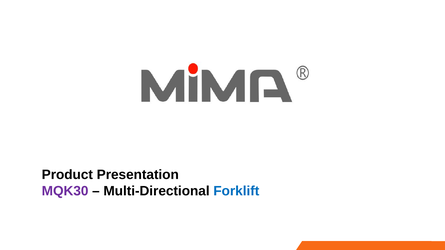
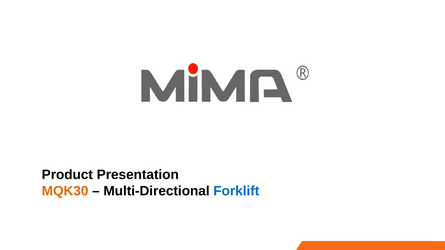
MQK30 colour: purple -> orange
